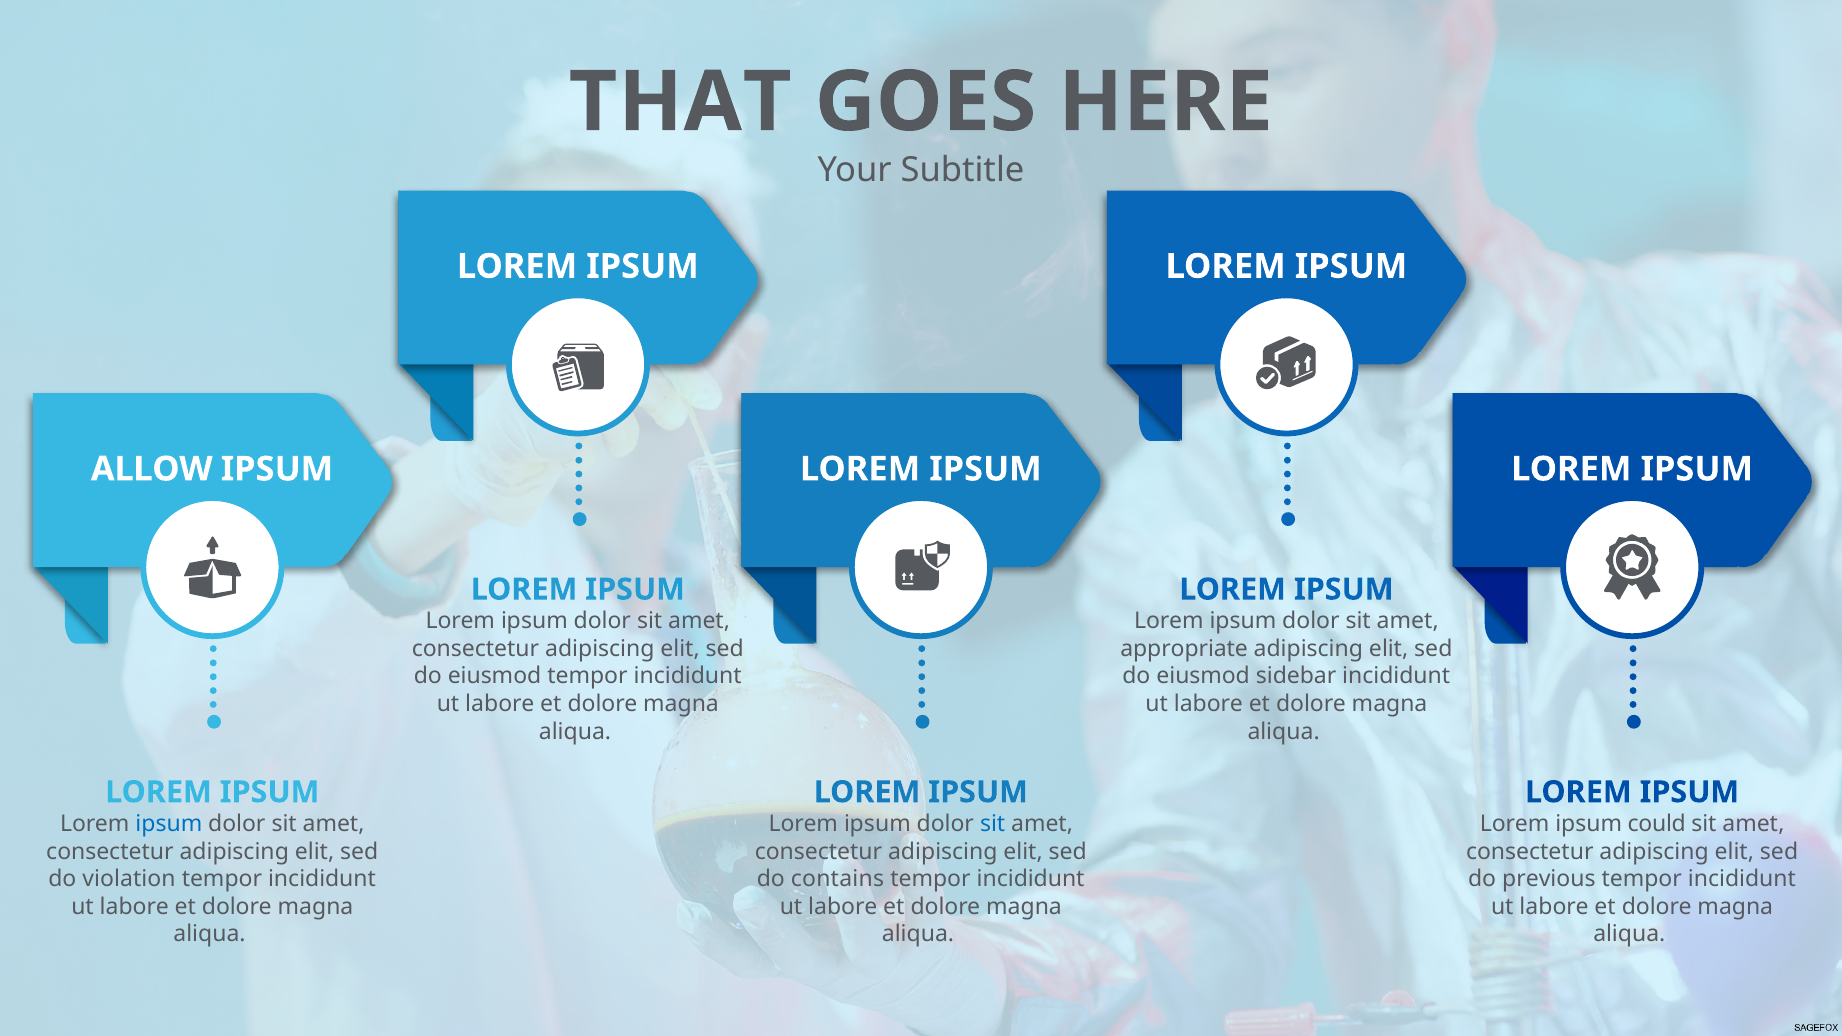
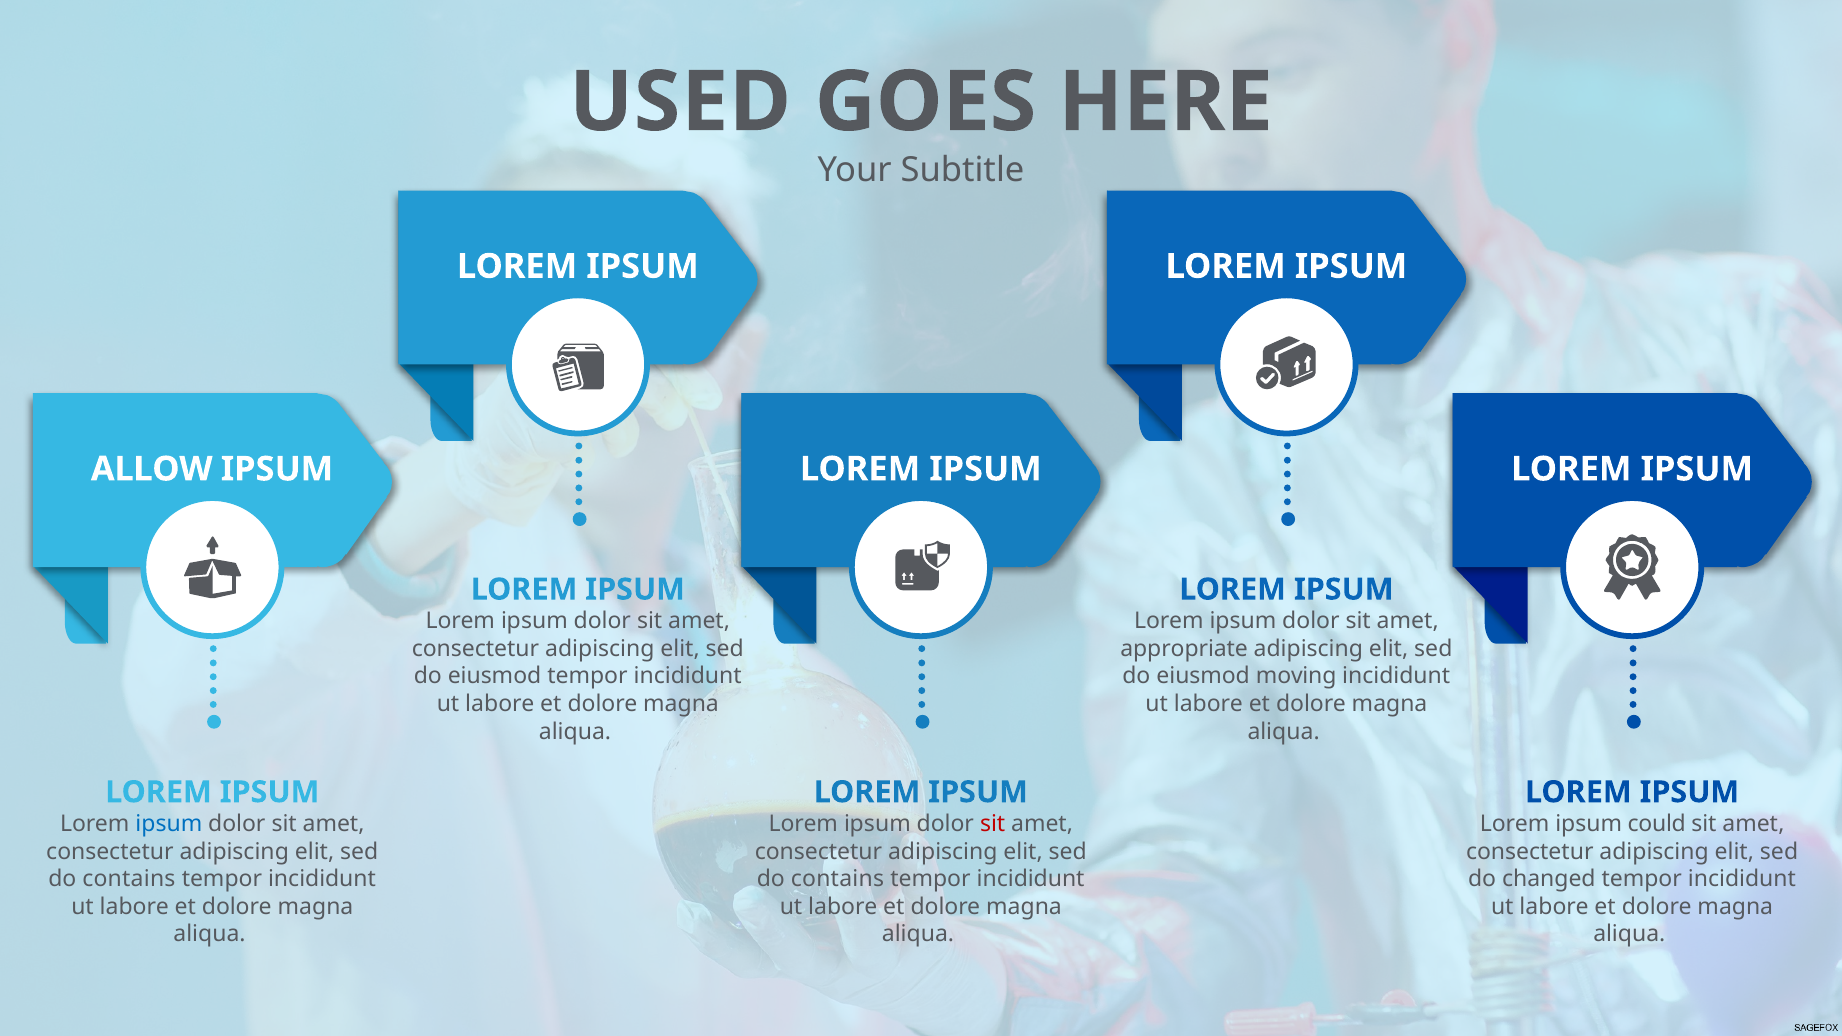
THAT: THAT -> USED
sidebar: sidebar -> moving
sit at (993, 824) colour: blue -> red
violation at (129, 879): violation -> contains
previous: previous -> changed
